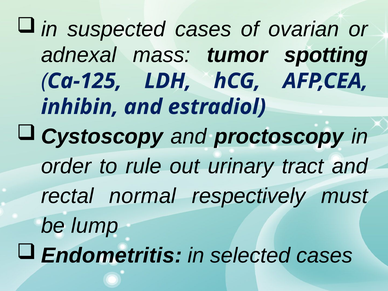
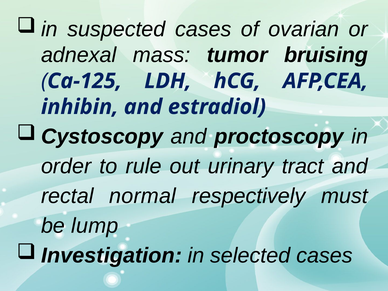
spotting: spotting -> bruising
Endometritis: Endometritis -> Investigation
